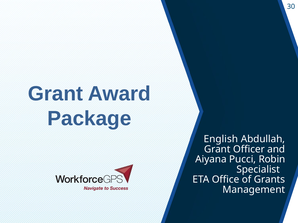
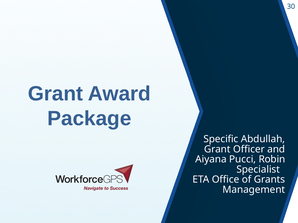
English: English -> Specific
